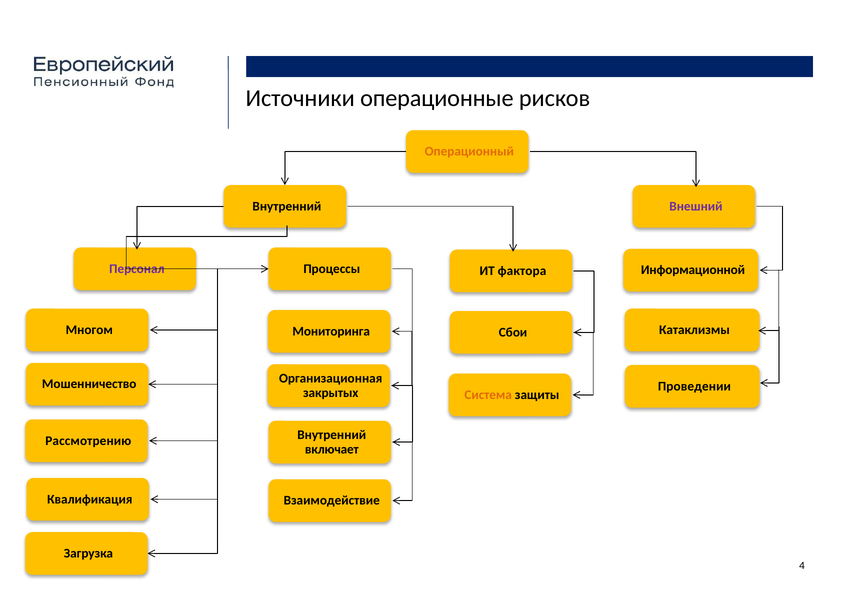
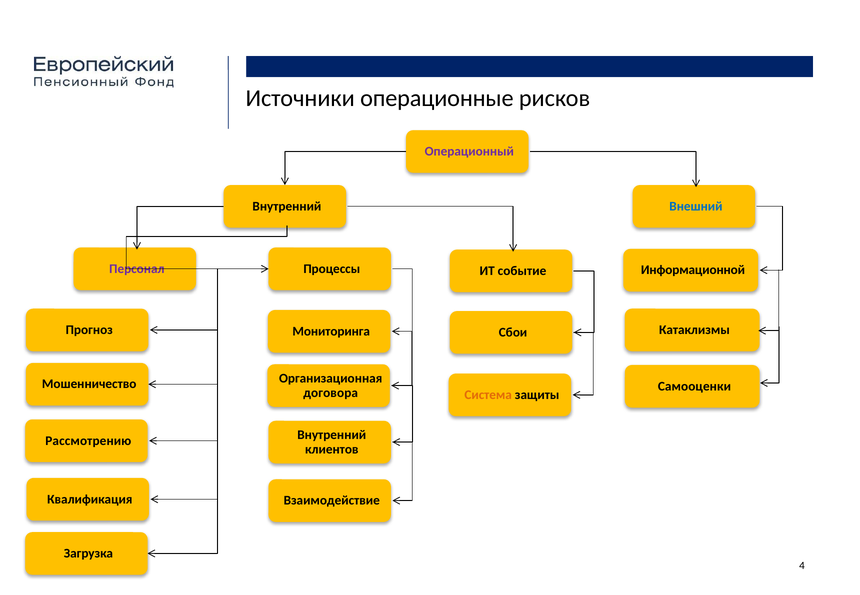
Операционный colour: orange -> purple
Внешний colour: purple -> blue
фактора: фактора -> событие
Многом: Многом -> Прогноз
Проведении: Проведении -> Самооценки
закрытых: закрытых -> договора
включает: включает -> клиентов
